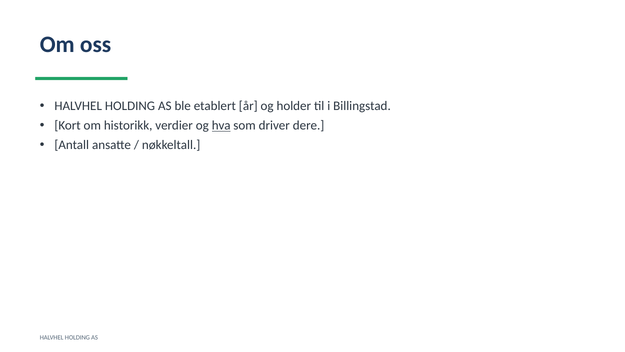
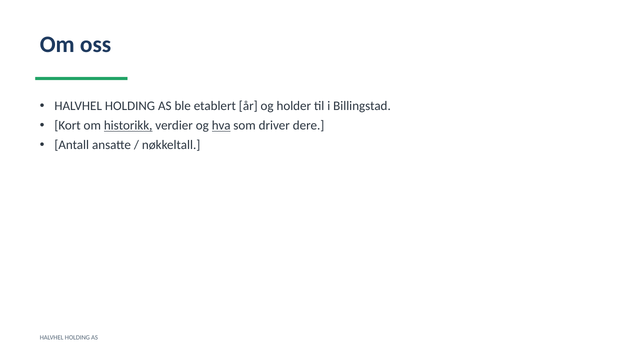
historikk underline: none -> present
